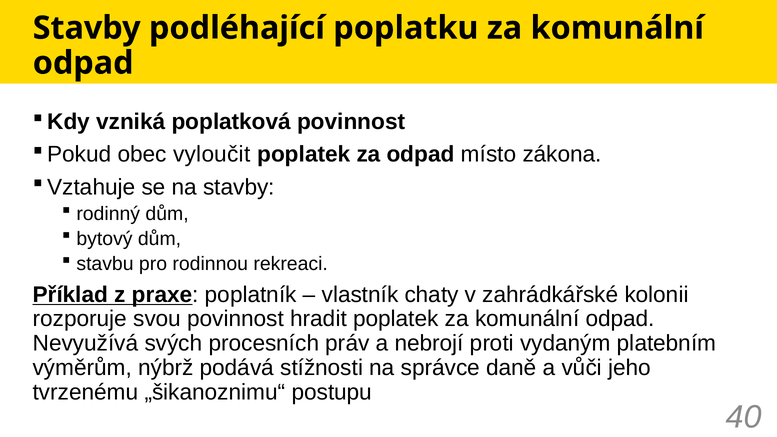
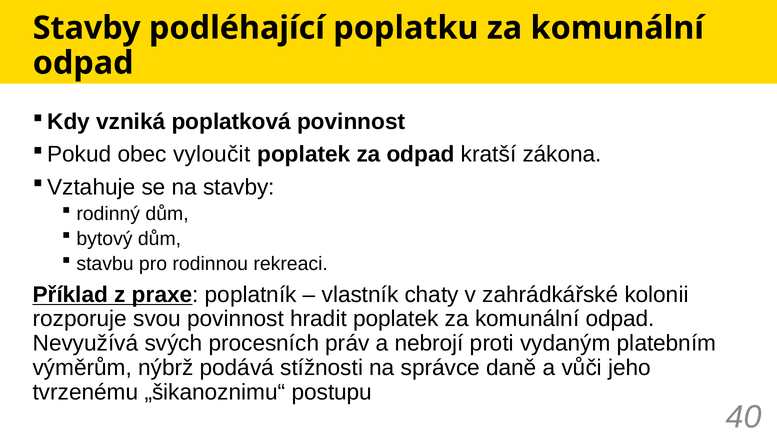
místo: místo -> kratší
